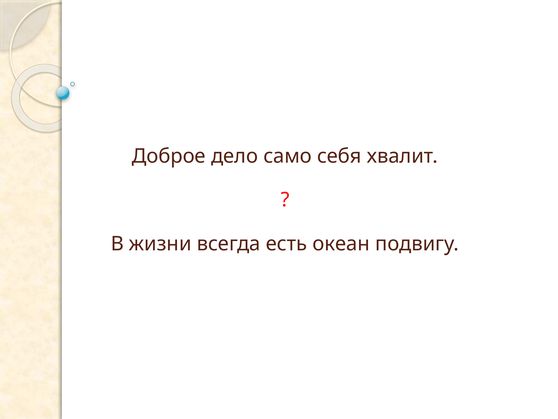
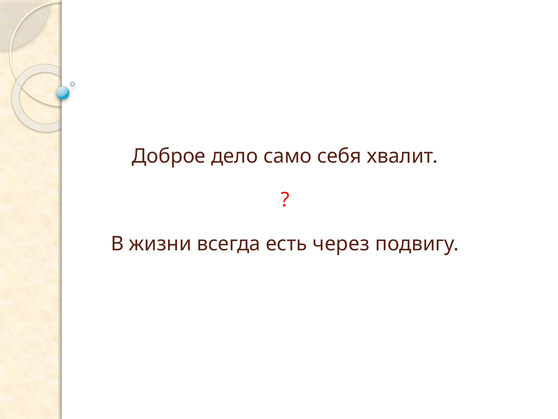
океан: океан -> через
